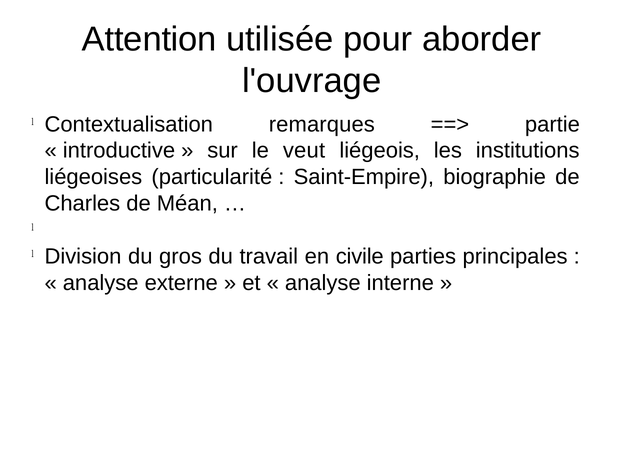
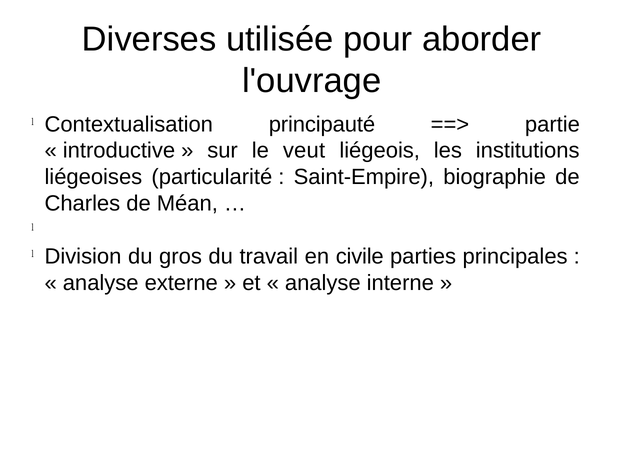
Attention: Attention -> Diverses
remarques: remarques -> principauté
